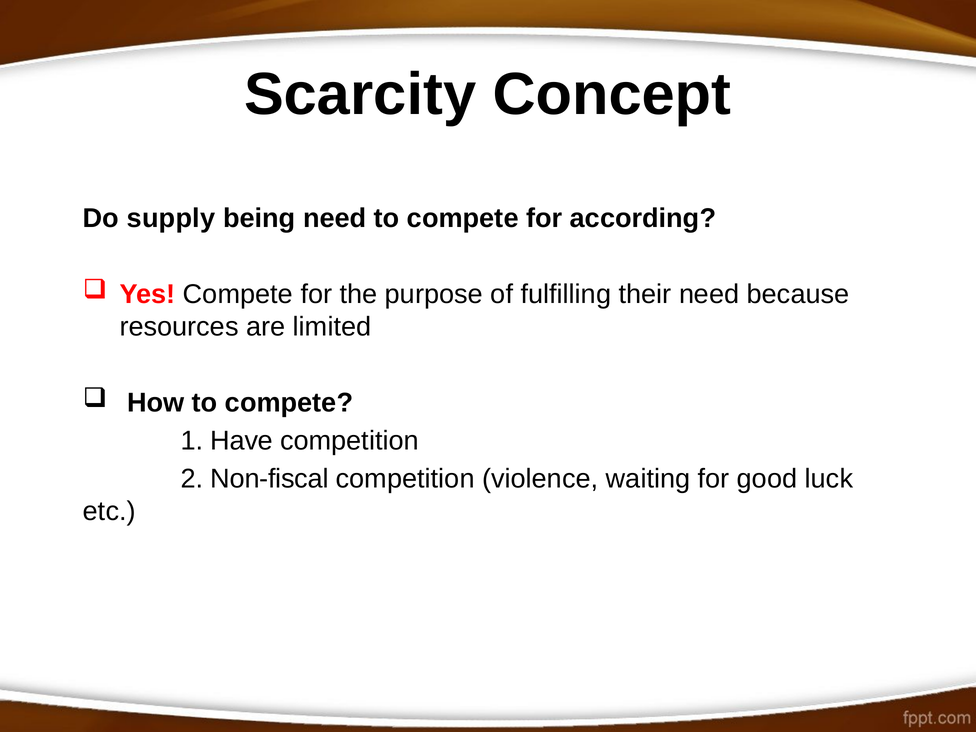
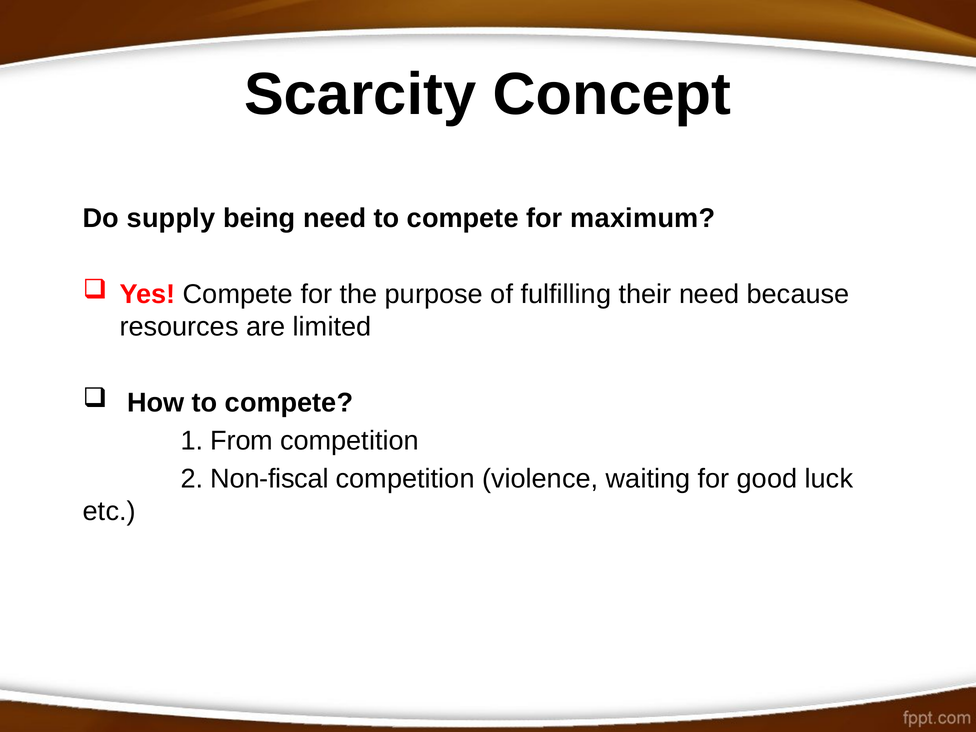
according: according -> maximum
Have: Have -> From
